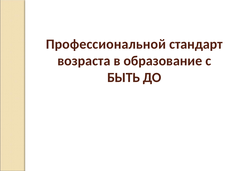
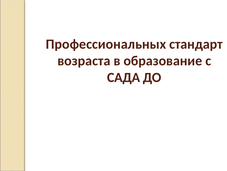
Профессиональной: Профессиональной -> Профессиональных
БЫТЬ: БЫТЬ -> САДА
